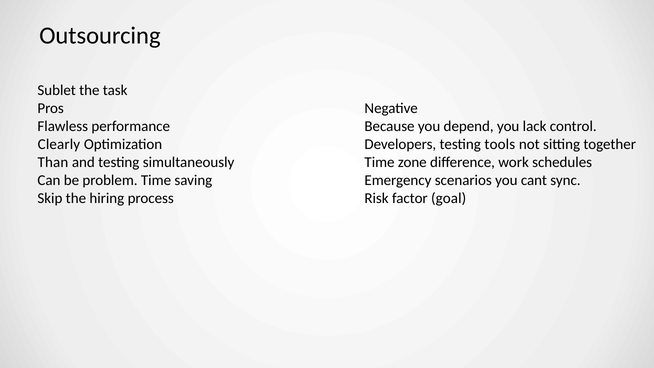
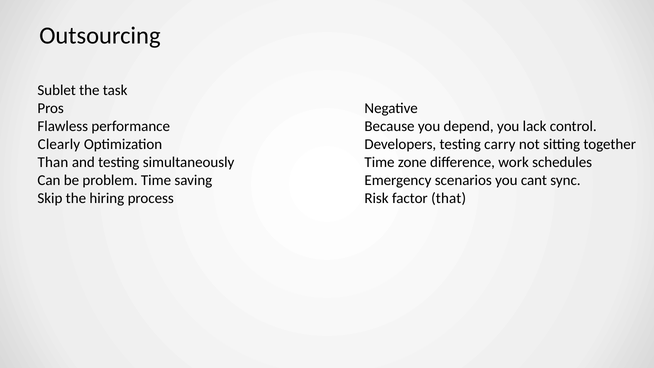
tools: tools -> carry
goal: goal -> that
